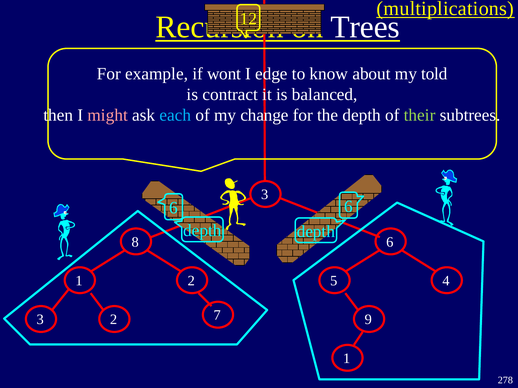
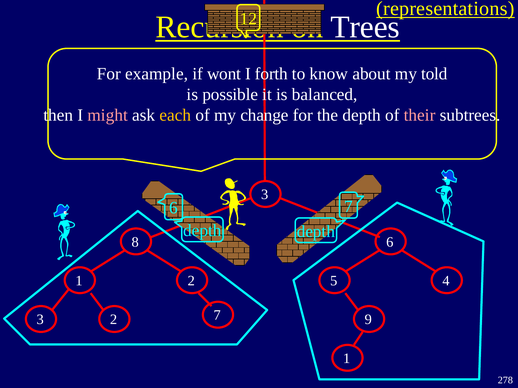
multiplications: multiplications -> representations
edge: edge -> forth
contract: contract -> possible
each colour: light blue -> yellow
their colour: light green -> pink
6 6: 6 -> 7
